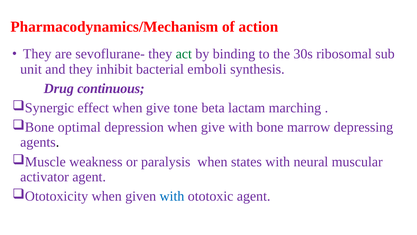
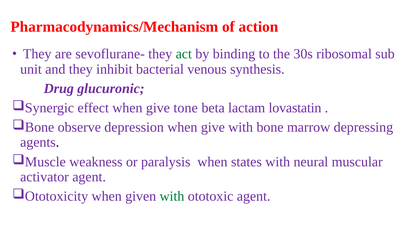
emboli: emboli -> venous
continuous: continuous -> glucuronic
marching: marching -> lovastatin
optimal: optimal -> observe
with at (172, 196) colour: blue -> green
